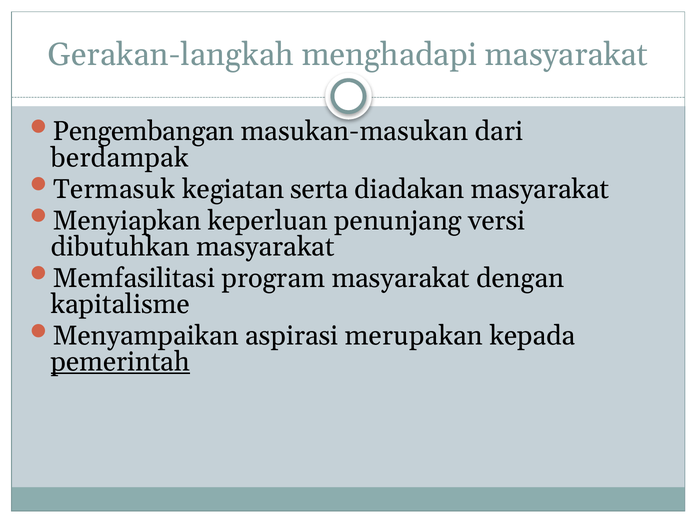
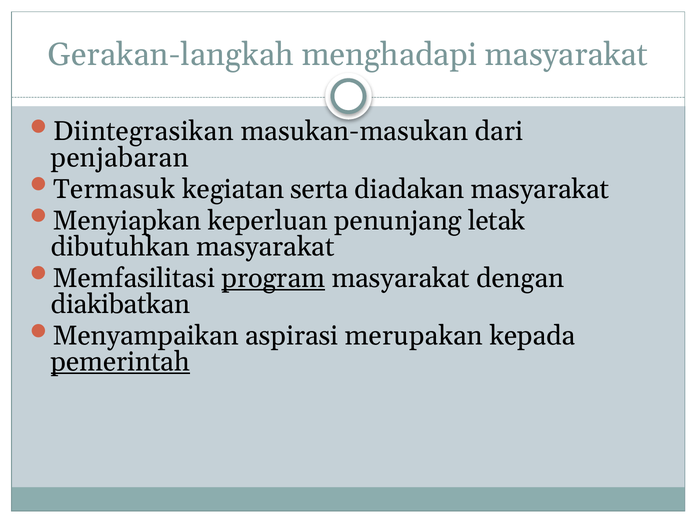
Pengembangan: Pengembangan -> Diintegrasikan
berdampak: berdampak -> penjabaran
versi: versi -> letak
program underline: none -> present
kapitalisme: kapitalisme -> diakibatkan
